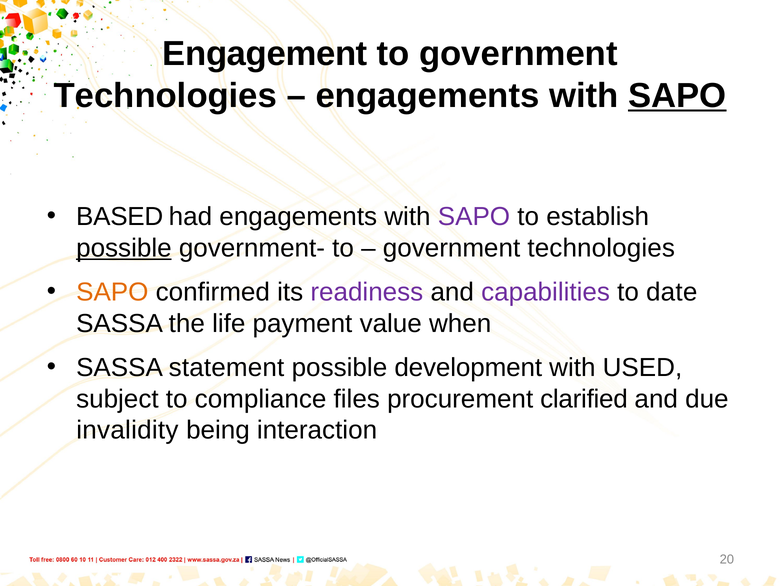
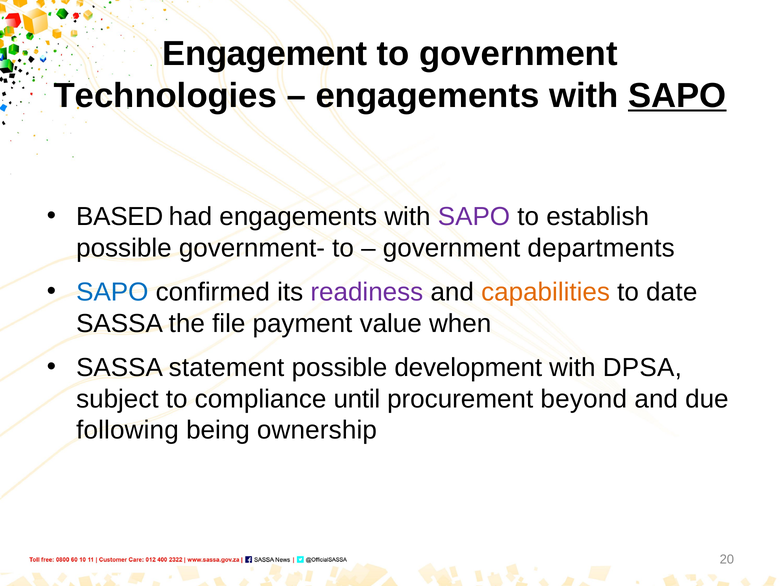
possible at (124, 248) underline: present -> none
technologies at (601, 248): technologies -> departments
SAPO at (112, 292) colour: orange -> blue
capabilities colour: purple -> orange
life: life -> file
USED: USED -> DPSA
files: files -> until
clarified: clarified -> beyond
invalidity: invalidity -> following
interaction: interaction -> ownership
